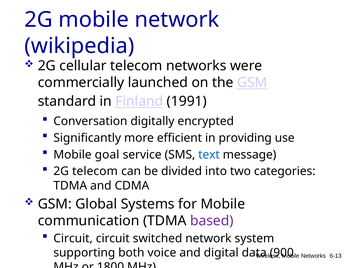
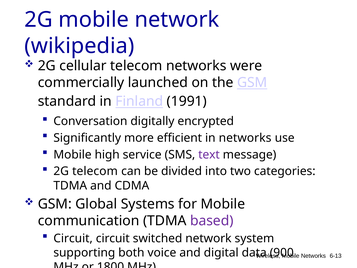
in providing: providing -> networks
goal: goal -> high
text colour: blue -> purple
